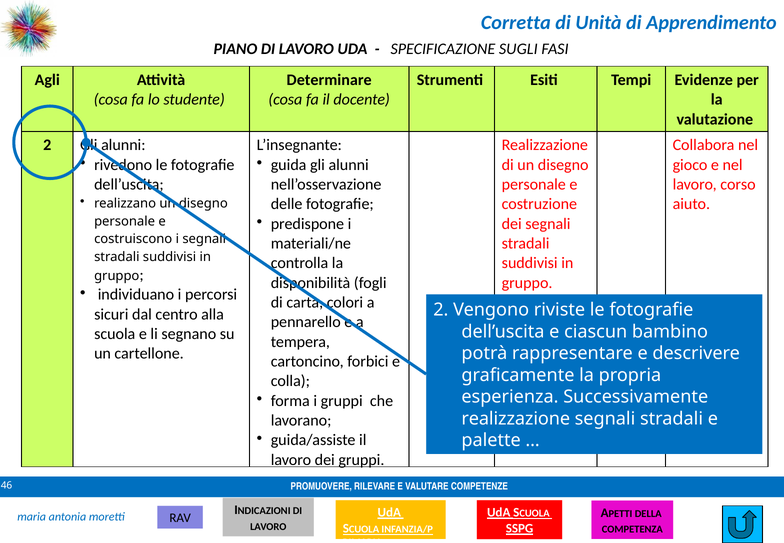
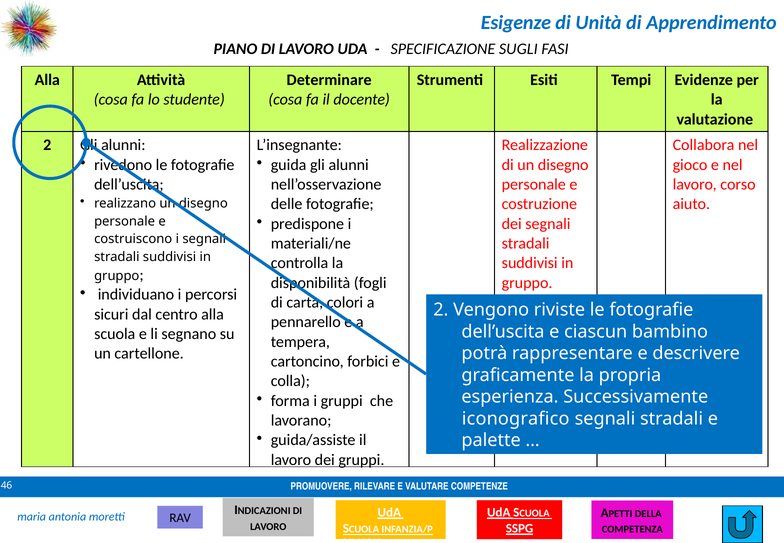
Corretta: Corretta -> Esigenze
Agli at (47, 80): Agli -> Alla
realizzazione at (516, 418): realizzazione -> iconografico
